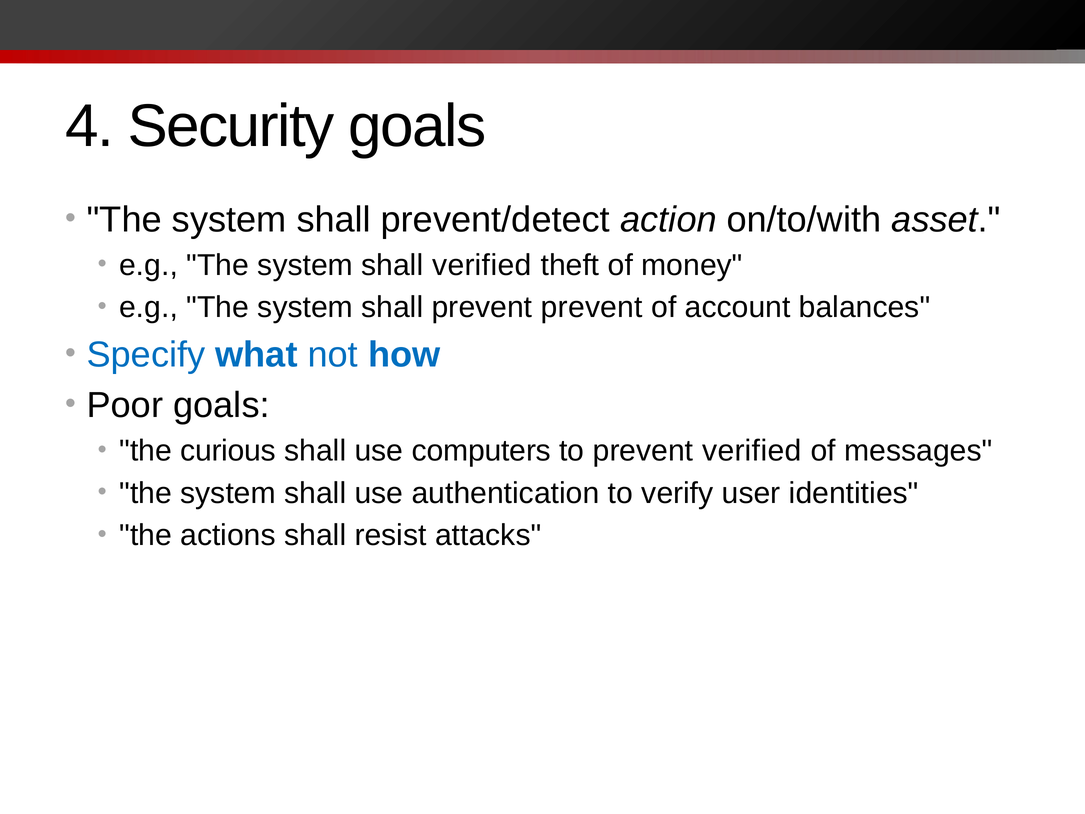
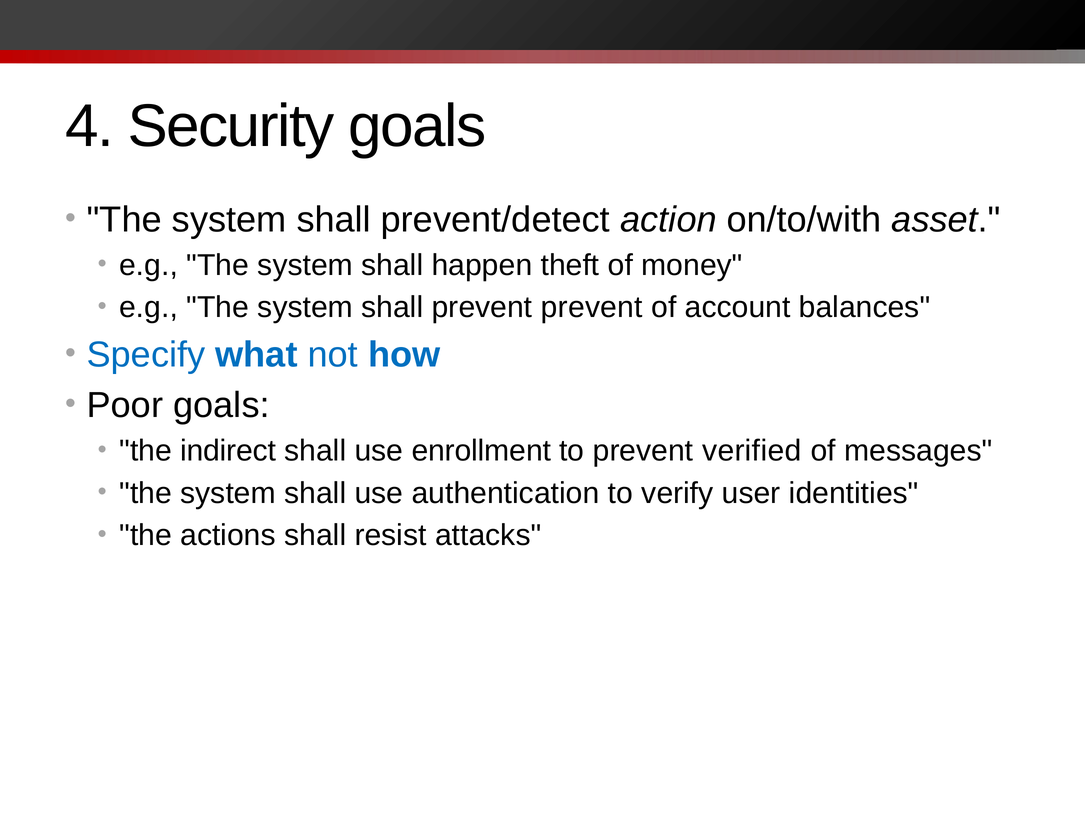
shall verified: verified -> happen
curious: curious -> indirect
computers: computers -> enrollment
